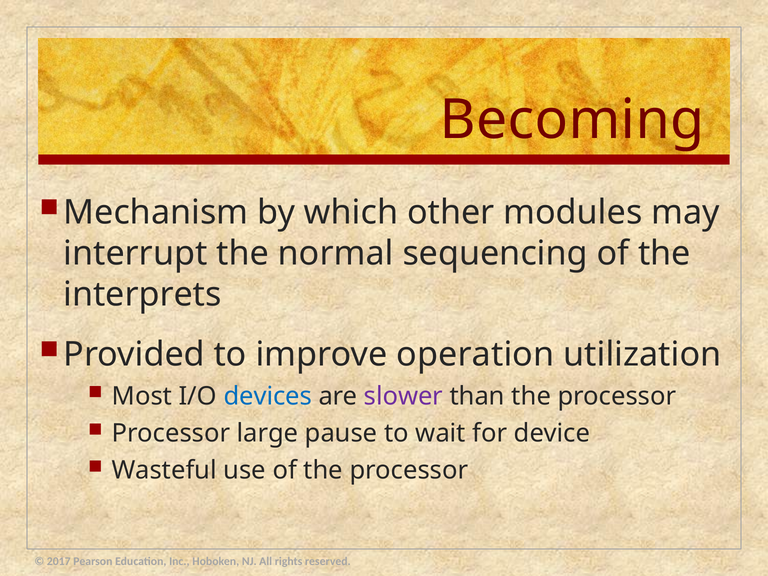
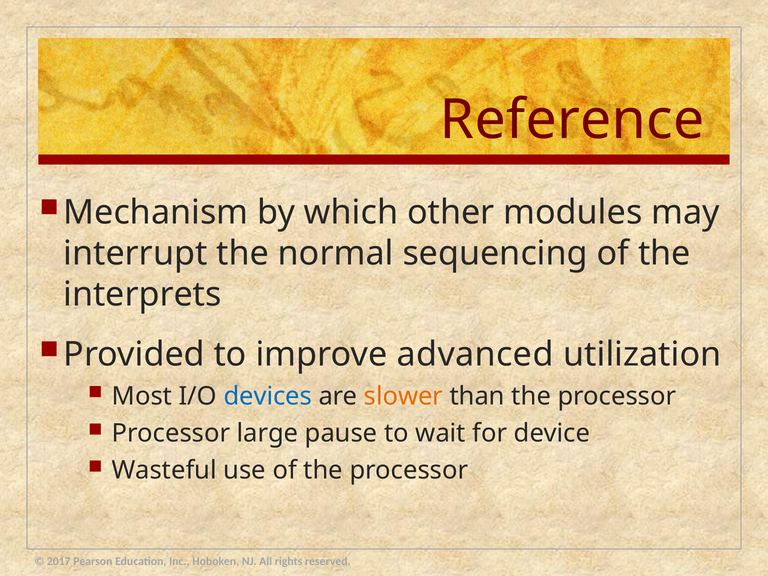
Becoming: Becoming -> Reference
operation: operation -> advanced
slower colour: purple -> orange
